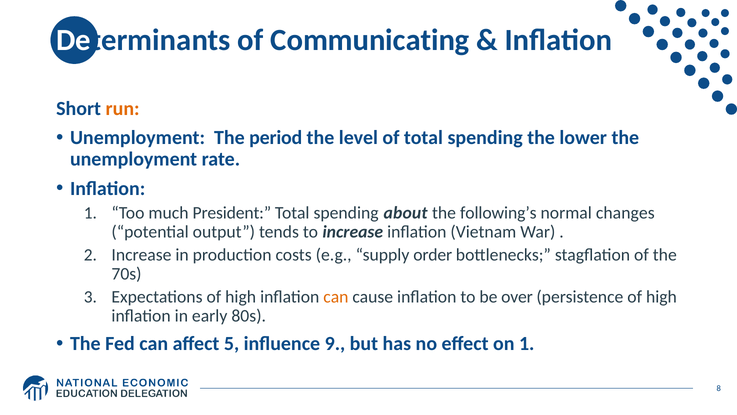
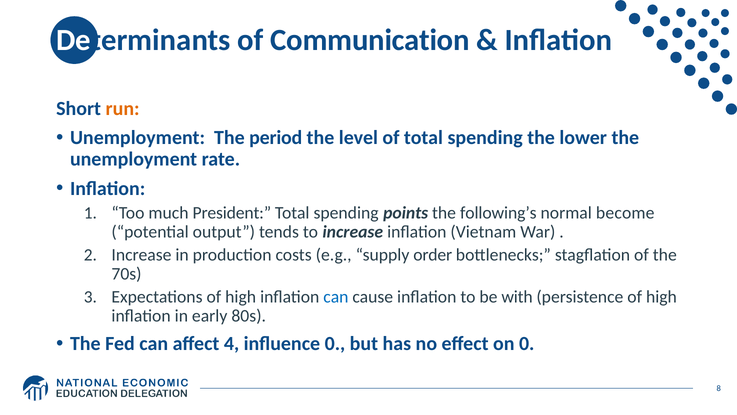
Communicating: Communicating -> Communication
about: about -> points
changes: changes -> become
can at (336, 296) colour: orange -> blue
over: over -> with
5: 5 -> 4
influence 9: 9 -> 0
on 1: 1 -> 0
